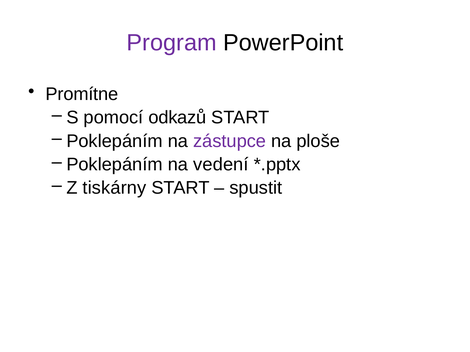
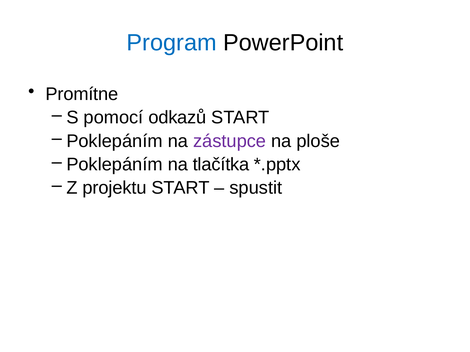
Program colour: purple -> blue
vedení: vedení -> tlačítka
tiskárny: tiskárny -> projektu
